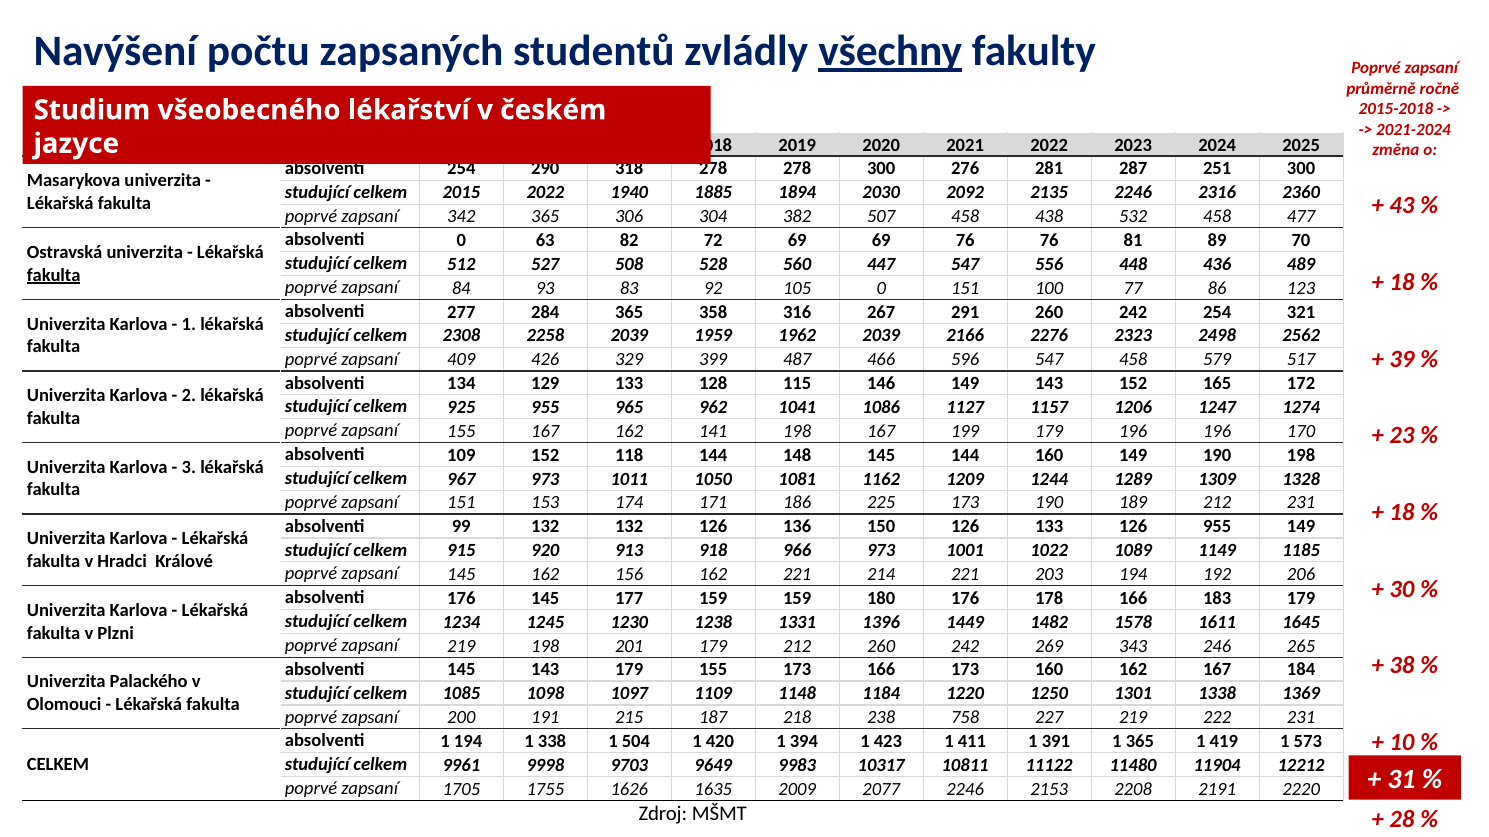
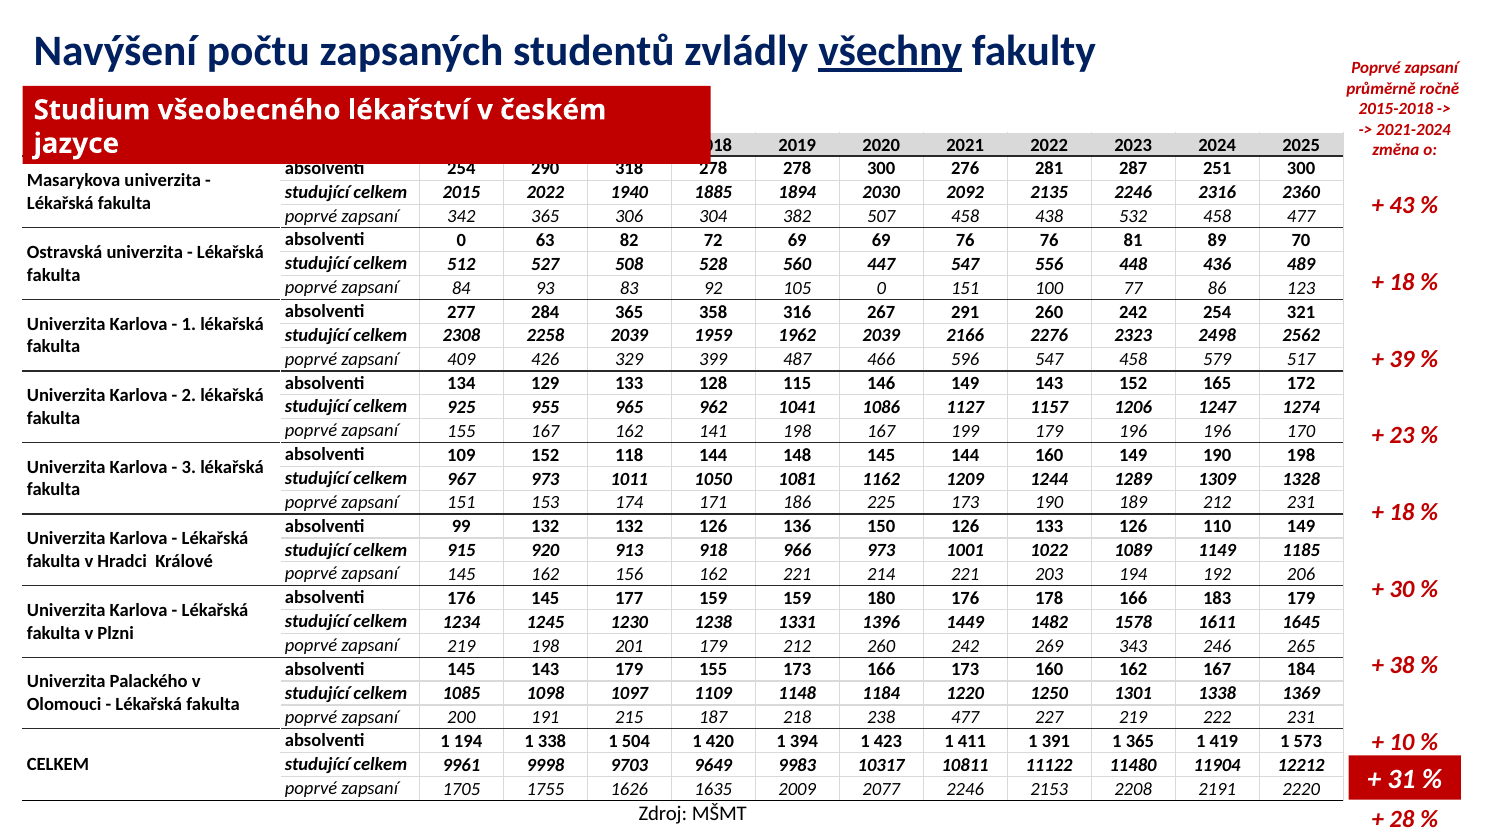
fakulta at (54, 275) underline: present -> none
126 955: 955 -> 110
238 758: 758 -> 477
